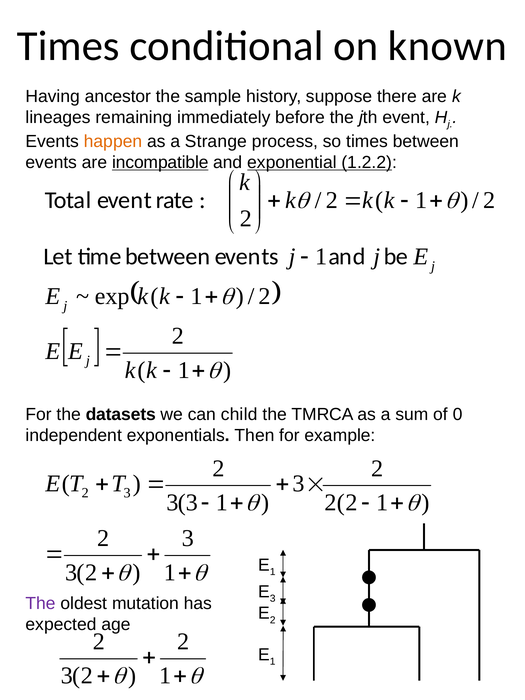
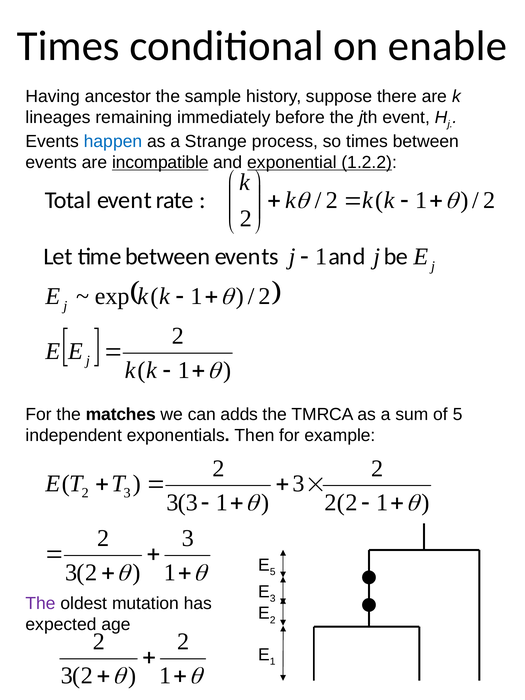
known: known -> enable
happen colour: orange -> blue
datasets: datasets -> matches
child: child -> adds
of 0: 0 -> 5
1 at (273, 572): 1 -> 5
